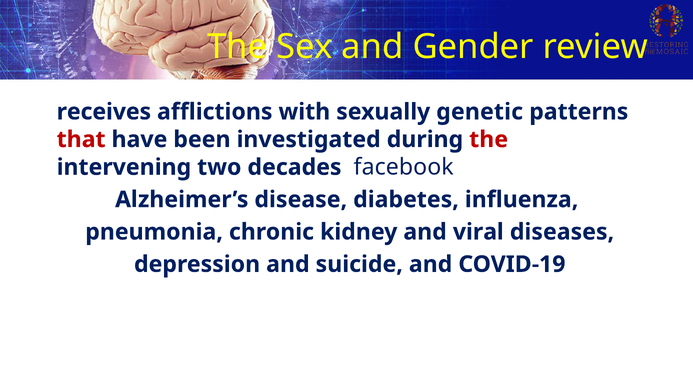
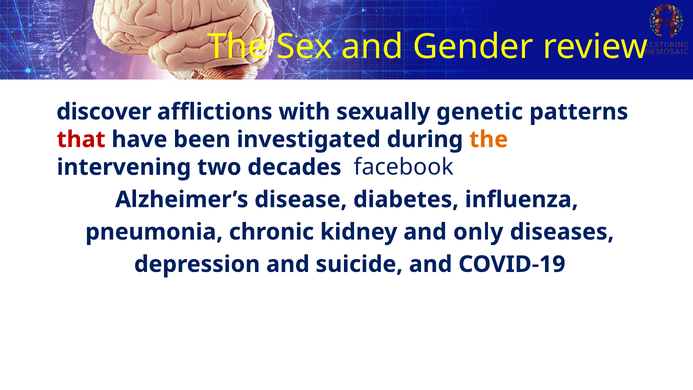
receives: receives -> discover
the at (489, 139) colour: red -> orange
viral: viral -> only
